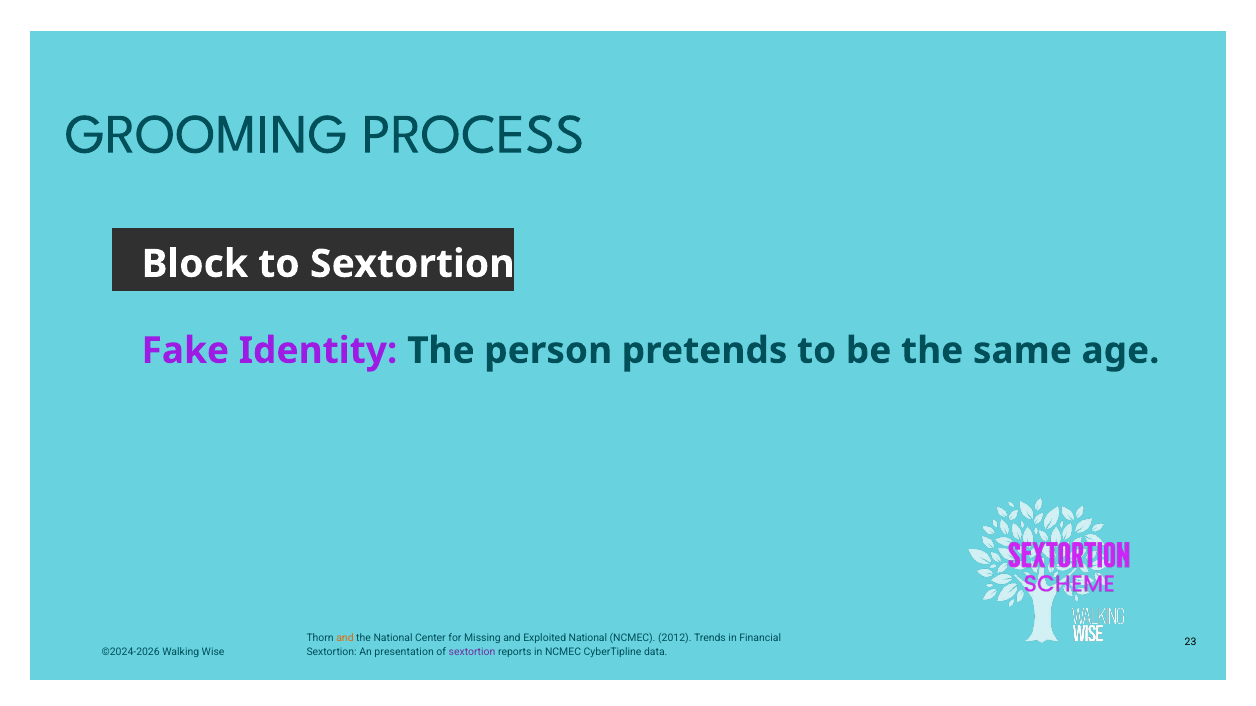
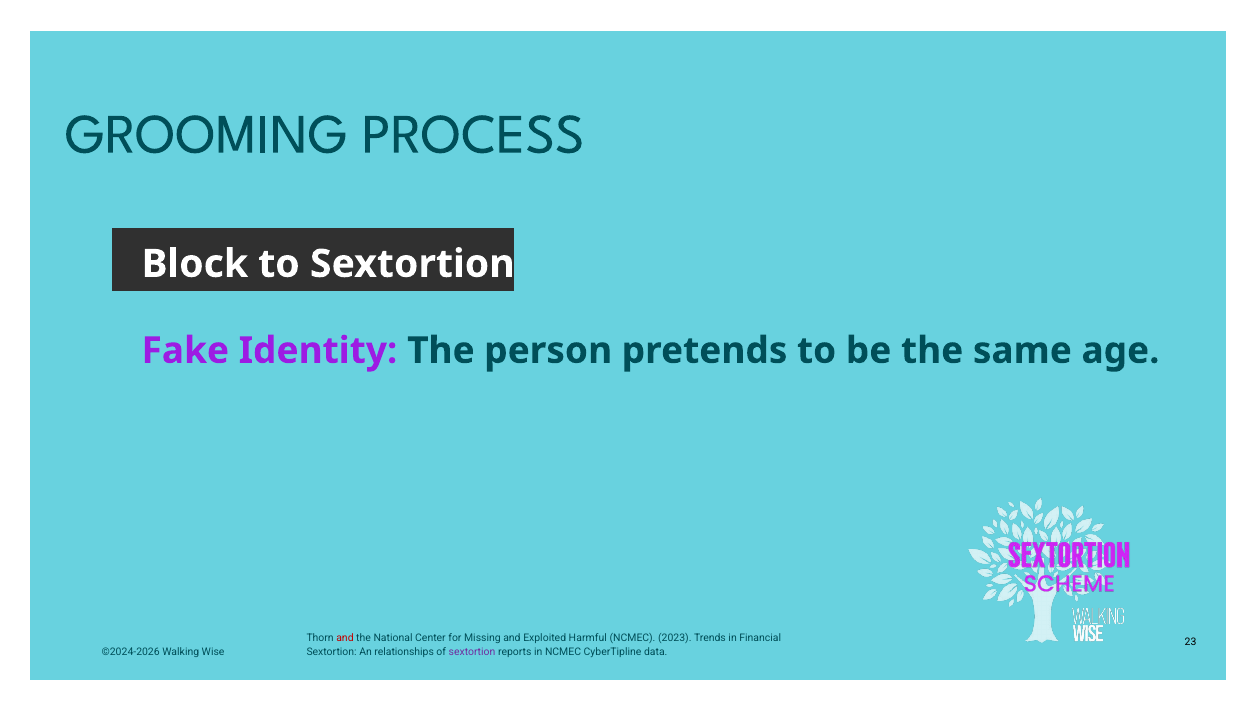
and at (345, 638) colour: orange -> red
Exploited National: National -> Harmful
2012: 2012 -> 2023
presentation: presentation -> relationships
